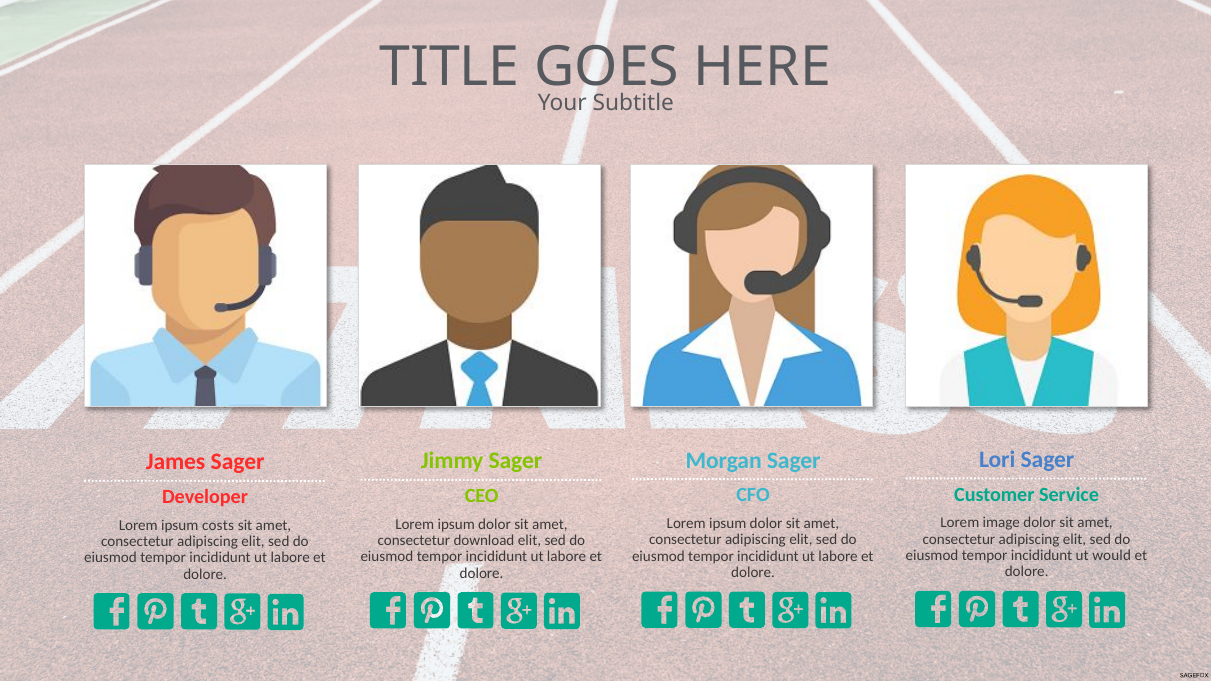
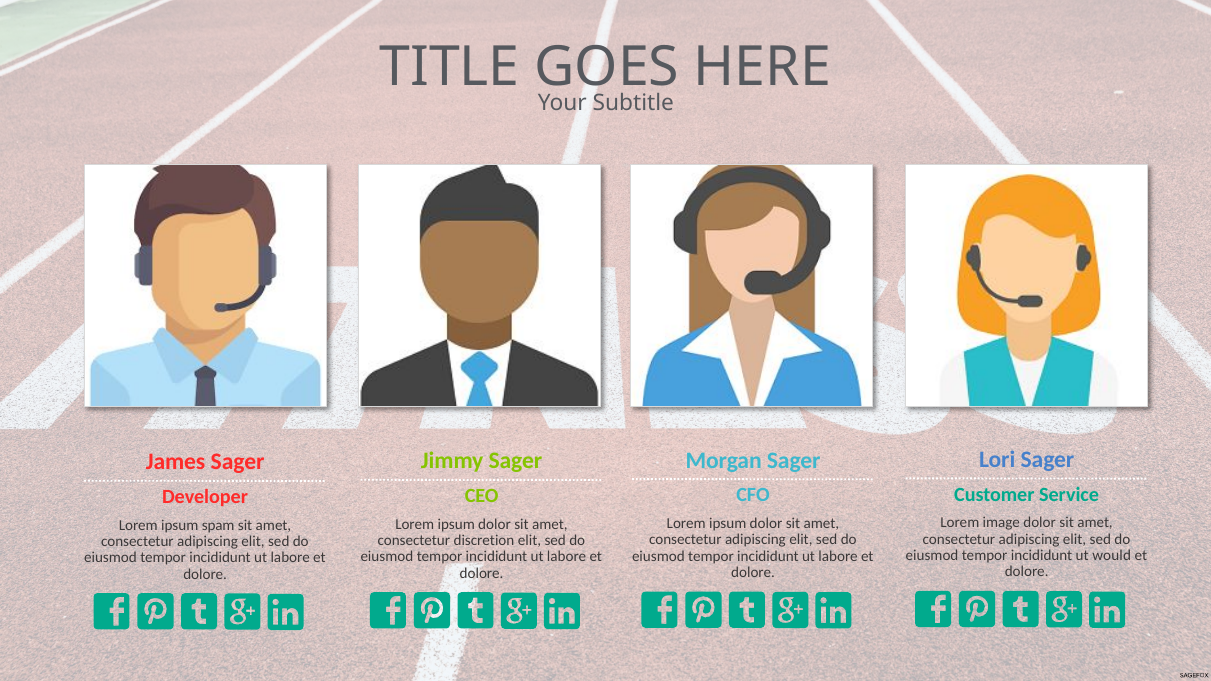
costs: costs -> spam
download: download -> discretion
